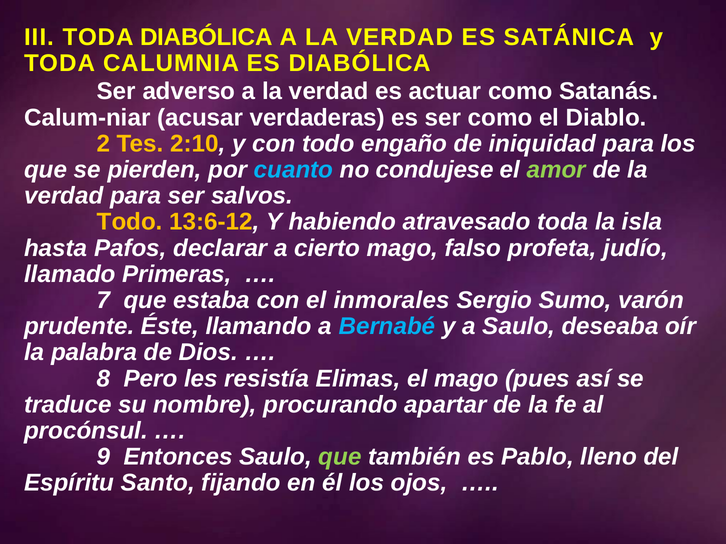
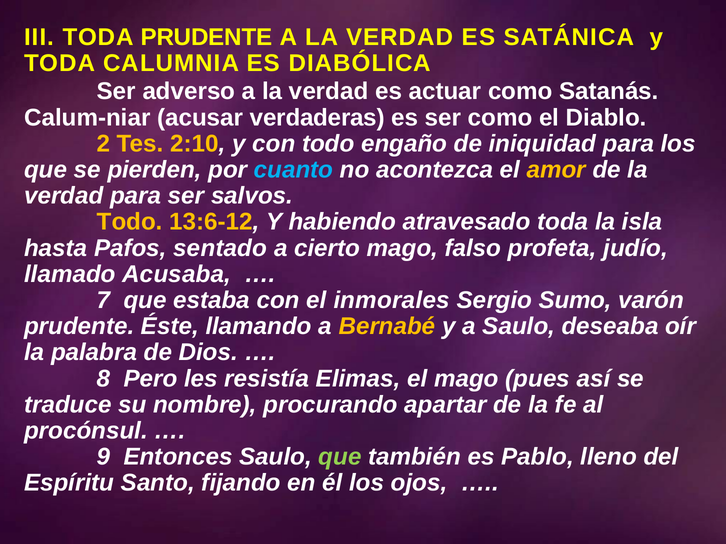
TODA DIABÓLICA: DIABÓLICA -> PRUDENTE
condujese: condujese -> acontezca
amor colour: light green -> yellow
declarar: declarar -> sentado
Primeras: Primeras -> Acusaba
Bernabé colour: light blue -> yellow
